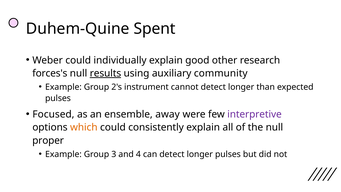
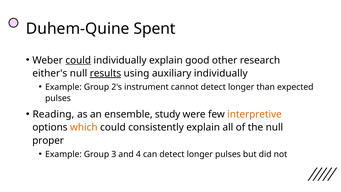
could at (78, 60) underline: none -> present
forces's: forces's -> either's
auxiliary community: community -> individually
Focused: Focused -> Reading
away: away -> study
interpretive colour: purple -> orange
